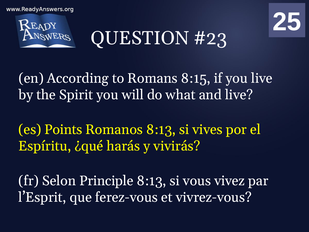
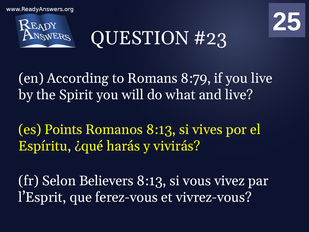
8:15: 8:15 -> 8:79
Principle: Principle -> Believers
